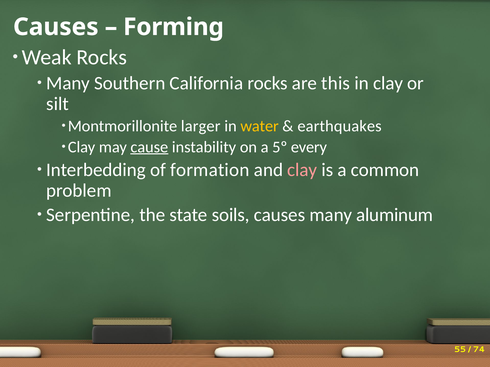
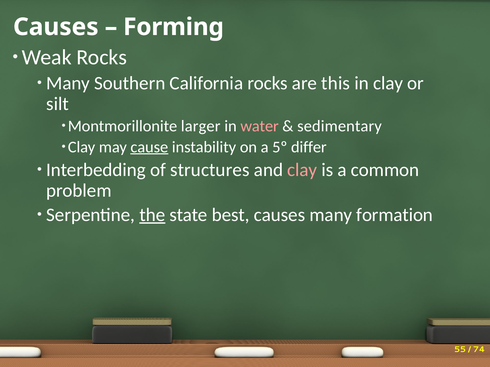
water colour: yellow -> pink
earthquakes: earthquakes -> sedimentary
every: every -> differ
formation: formation -> structures
the underline: none -> present
soils: soils -> best
aluminum: aluminum -> formation
